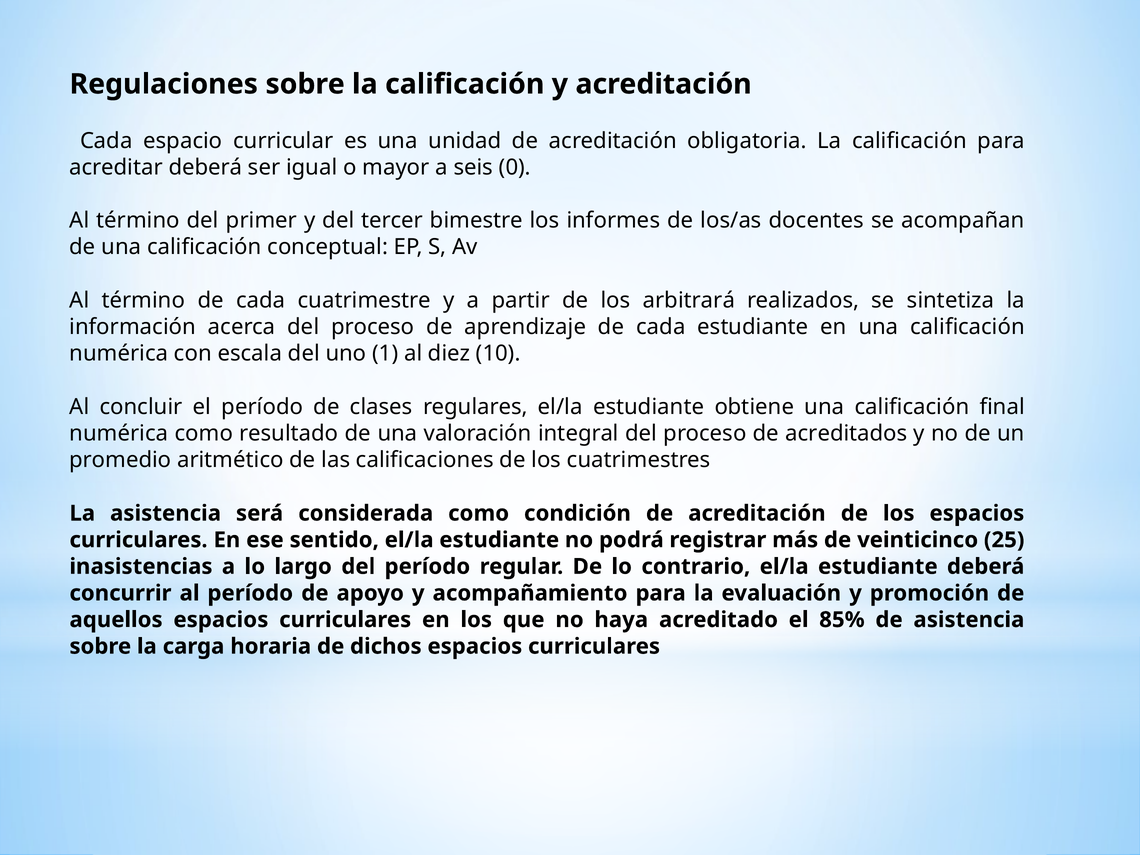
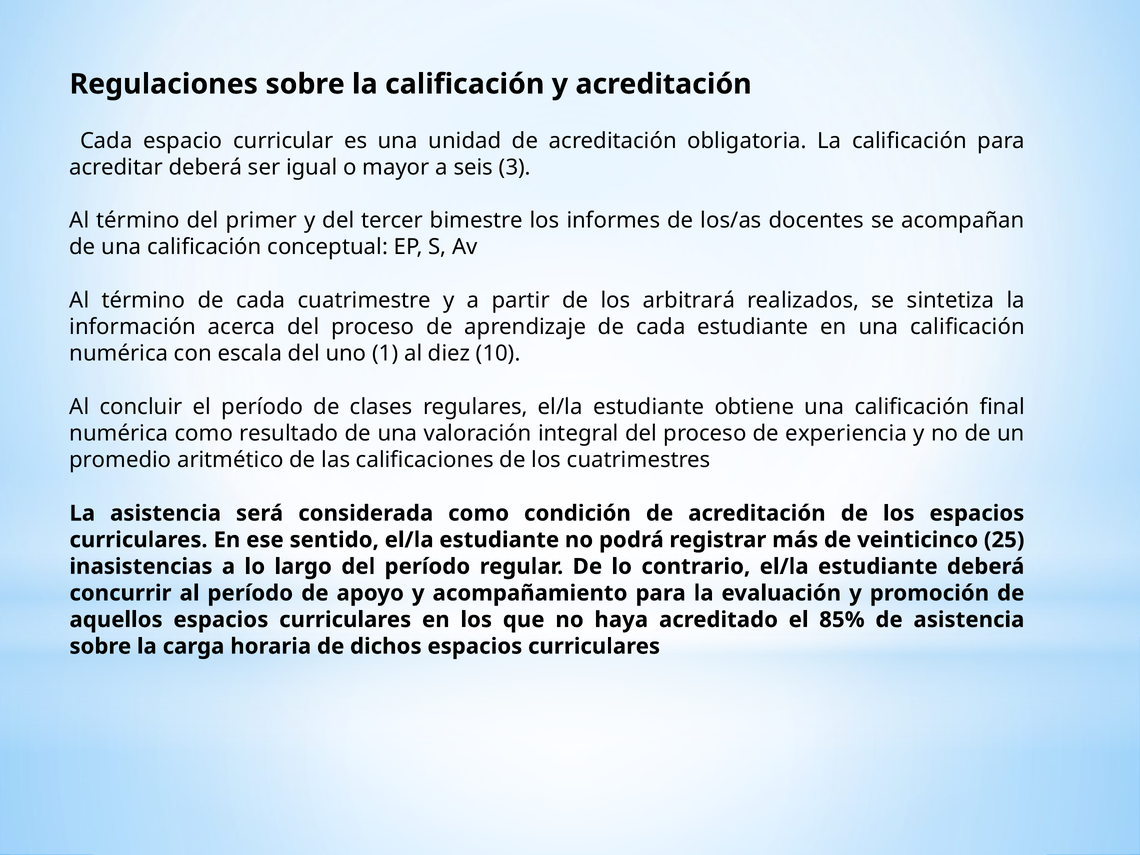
0: 0 -> 3
acreditados: acreditados -> experiencia
